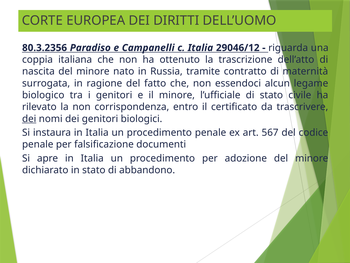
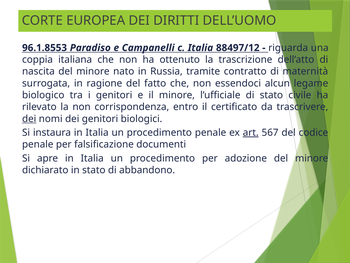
80.3.2356: 80.3.2356 -> 96.1.8553
29046/12: 29046/12 -> 88497/12
art underline: none -> present
